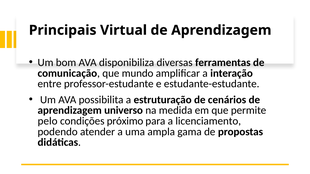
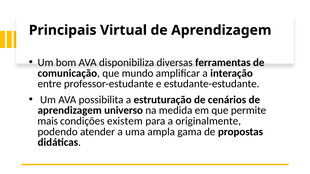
pelo: pelo -> mais
próximo: próximo -> existem
licenciamento: licenciamento -> originalmente
